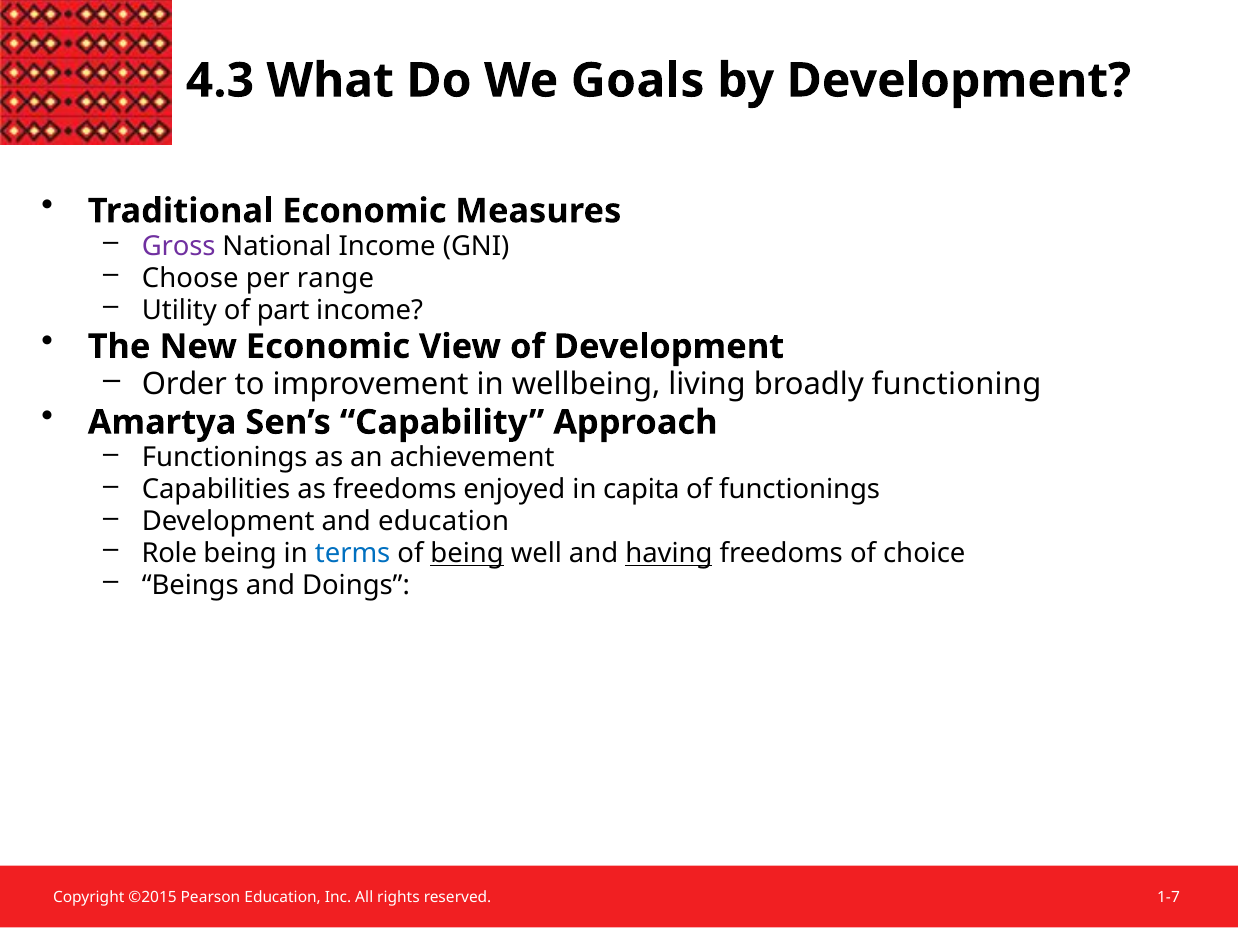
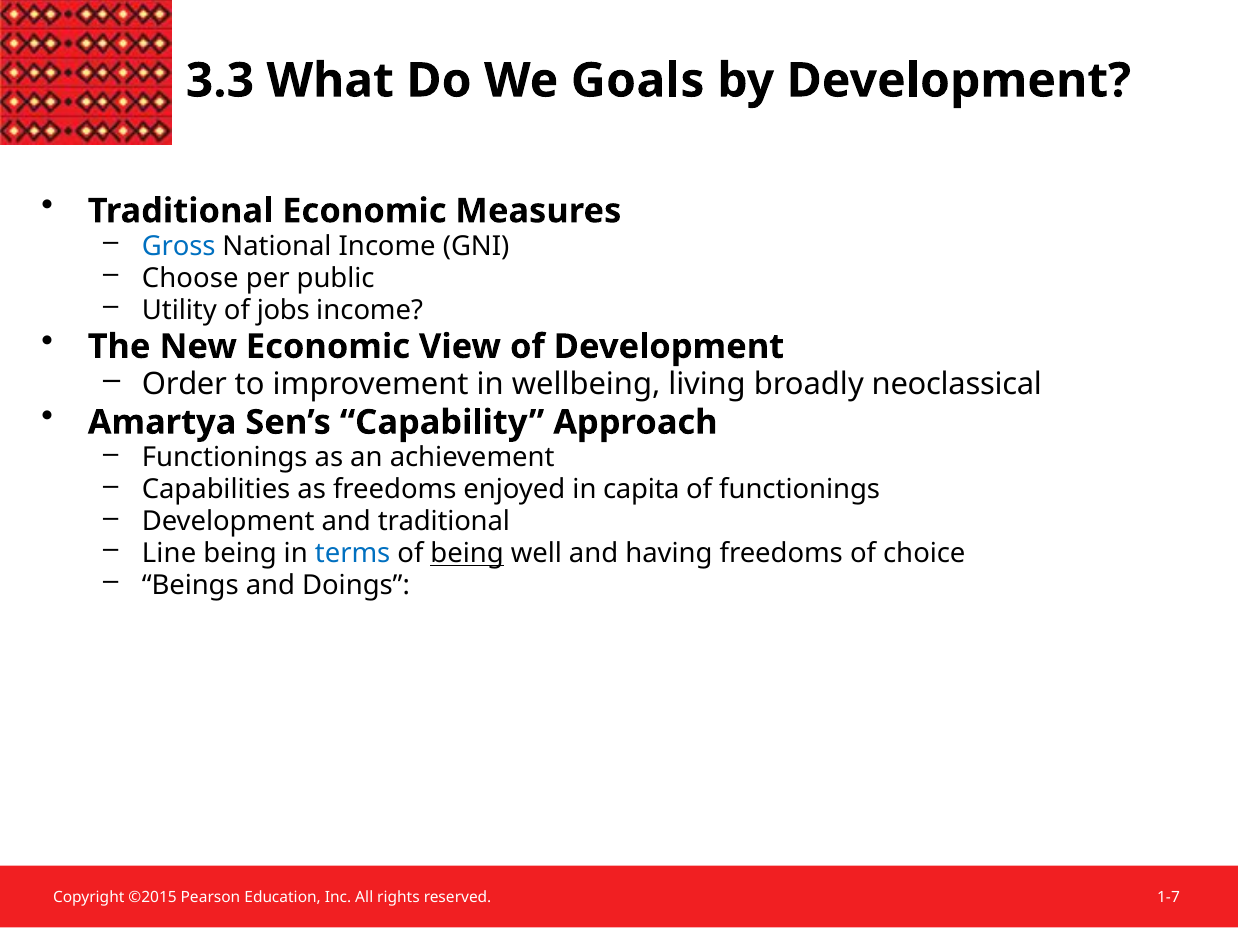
4.3: 4.3 -> 3.3
Gross colour: purple -> blue
range: range -> public
part: part -> jobs
functioning: functioning -> neoclassical
and education: education -> traditional
Role: Role -> Line
having underline: present -> none
